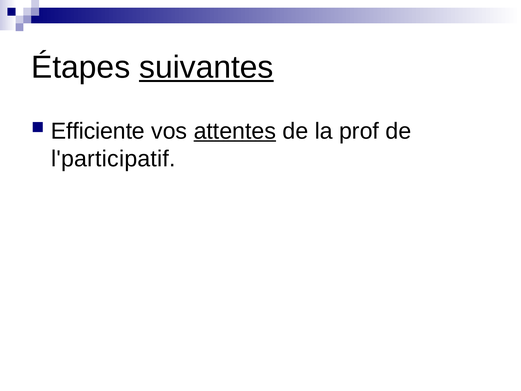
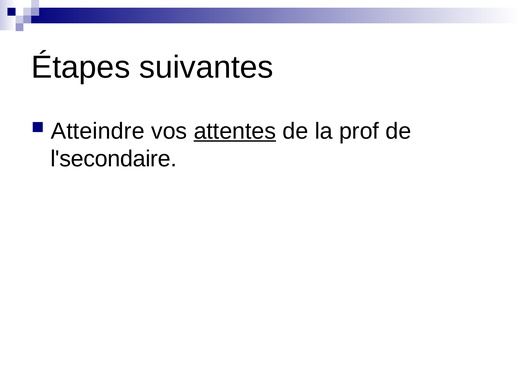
suivantes underline: present -> none
Efficiente: Efficiente -> Atteindre
l'participatif: l'participatif -> l'secondaire
